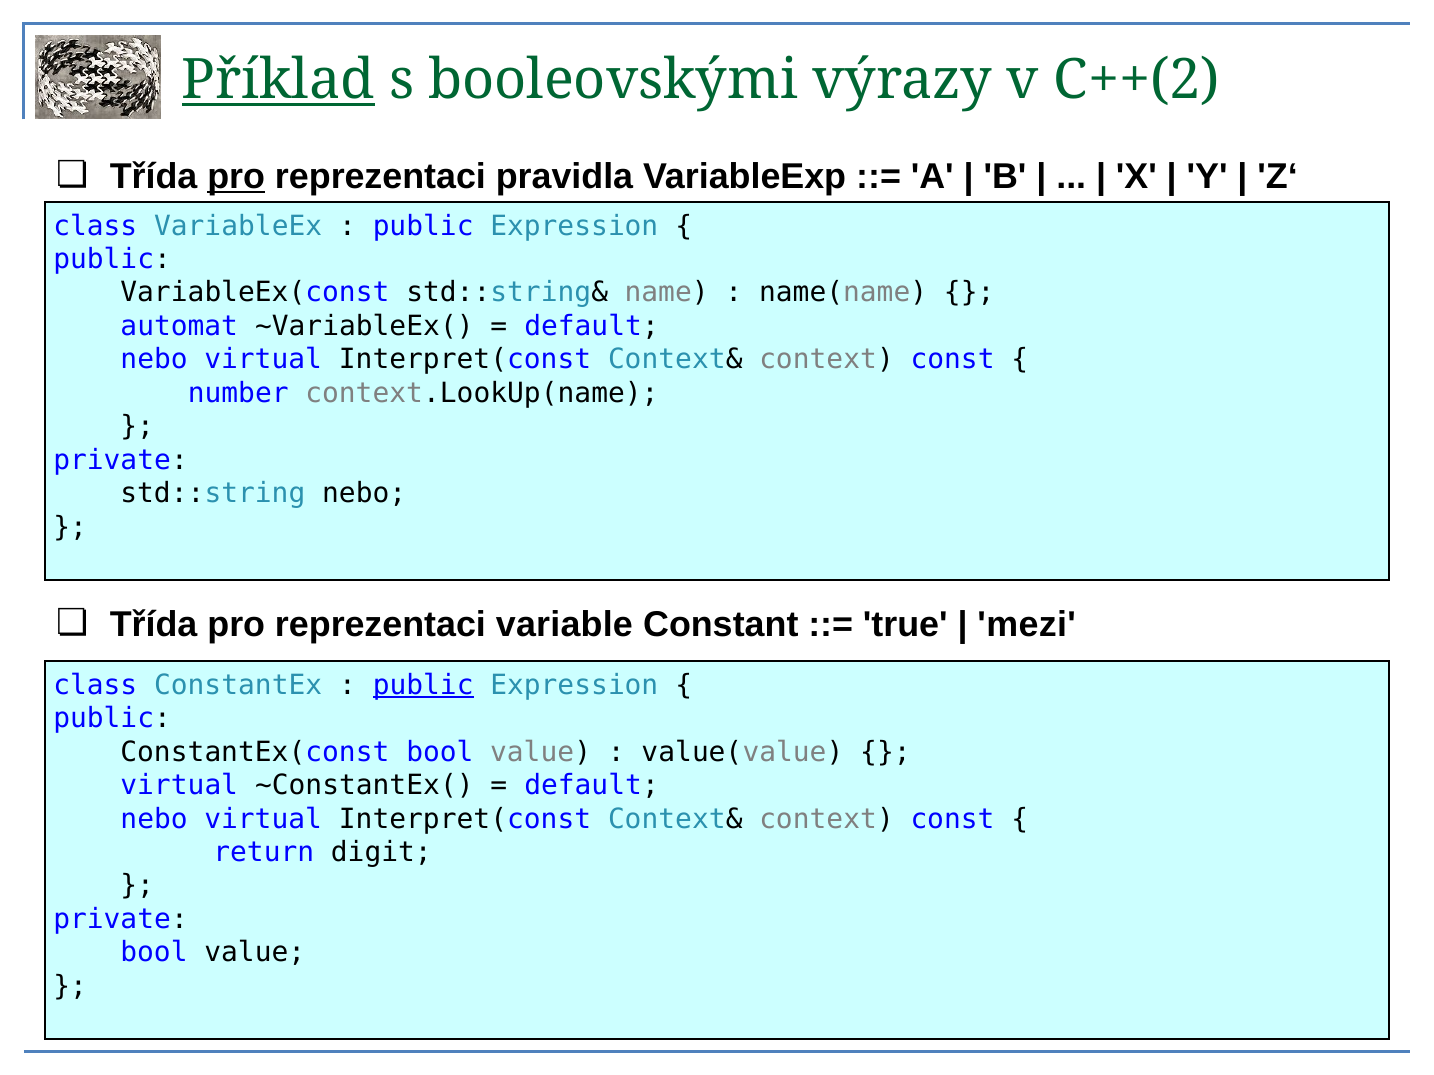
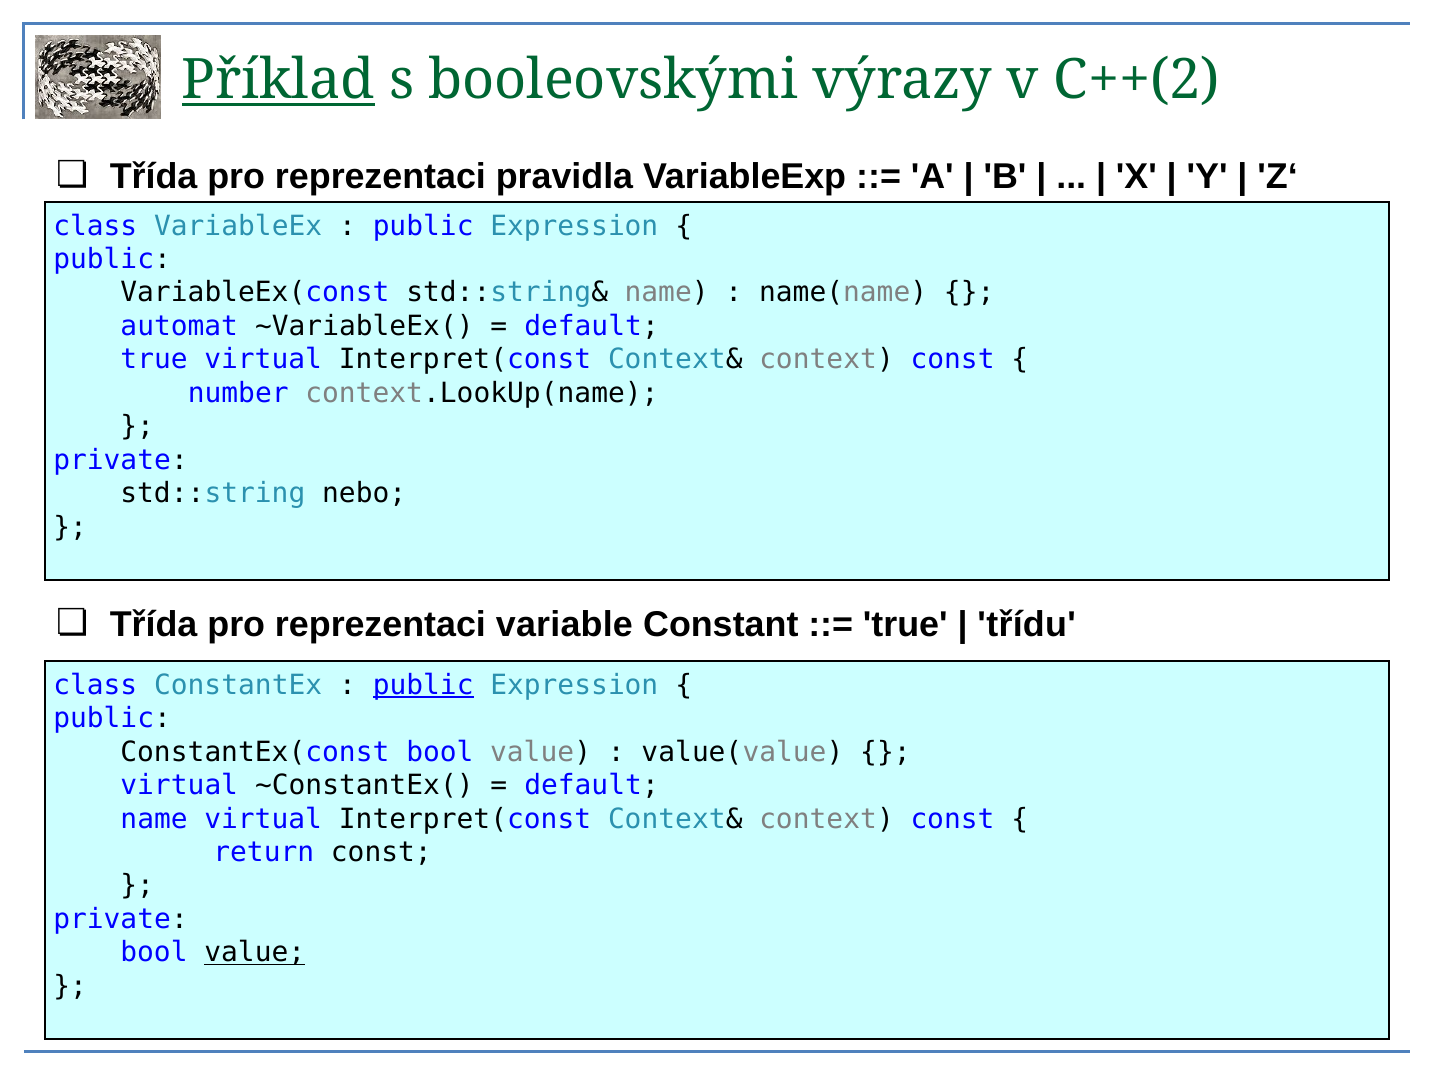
pro at (236, 177) underline: present -> none
nebo at (154, 360): nebo -> true
mezi: mezi -> třídu
nebo at (154, 819): nebo -> name
return digit: digit -> const
value at (255, 953) underline: none -> present
